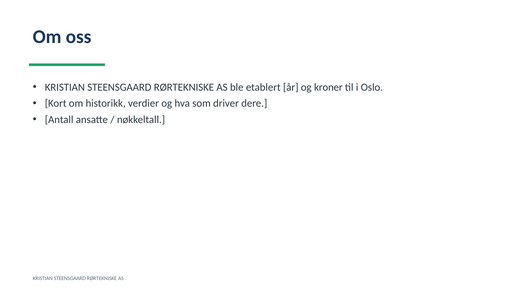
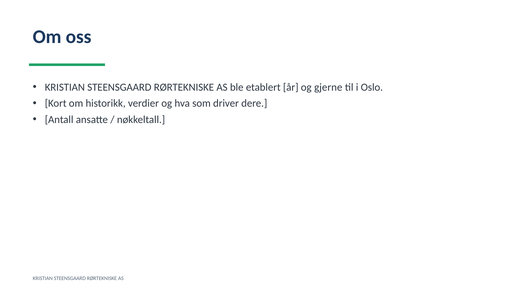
kroner: kroner -> gjerne
